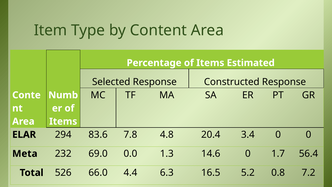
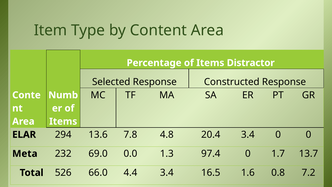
Estimated: Estimated -> Distractor
83.6: 83.6 -> 13.6
14.6: 14.6 -> 97.4
56.4: 56.4 -> 13.7
4.4 6.3: 6.3 -> 3.4
5.2: 5.2 -> 1.6
